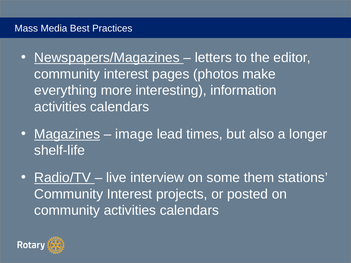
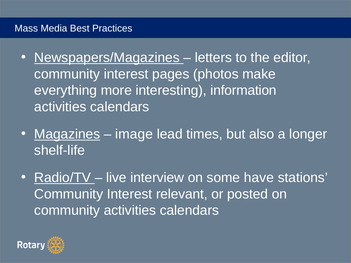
them: them -> have
projects: projects -> relevant
